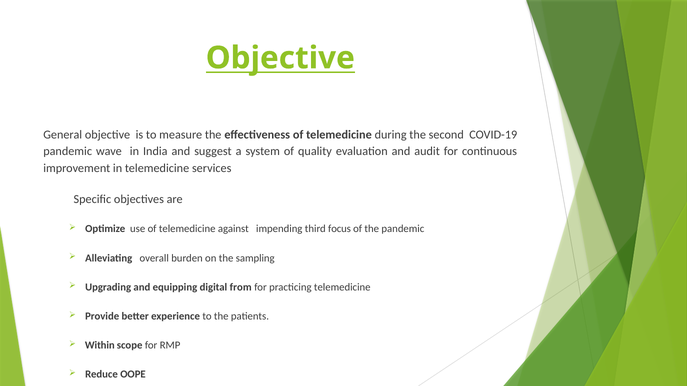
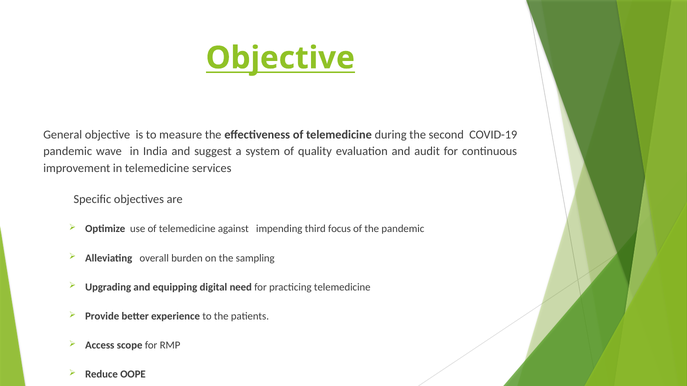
from: from -> need
Within: Within -> Access
